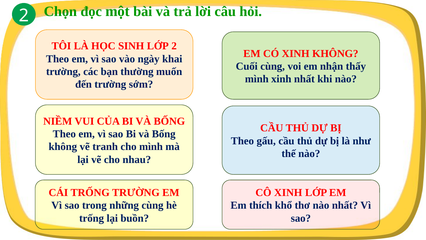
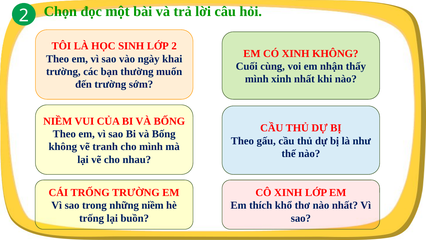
những cùng: cùng -> niềm
